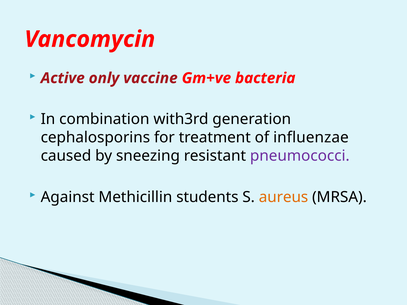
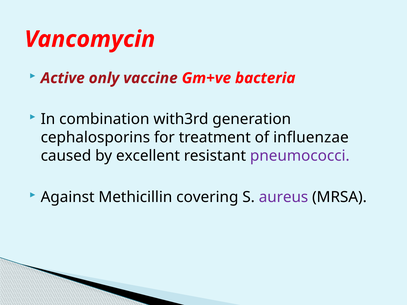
sneezing: sneezing -> excellent
students: students -> covering
aureus colour: orange -> purple
